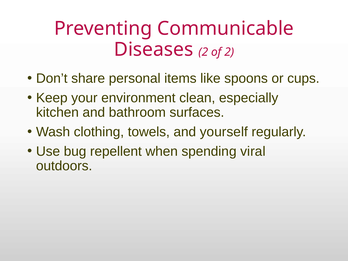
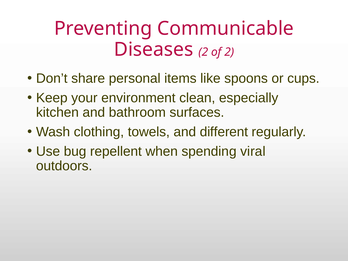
yourself: yourself -> different
